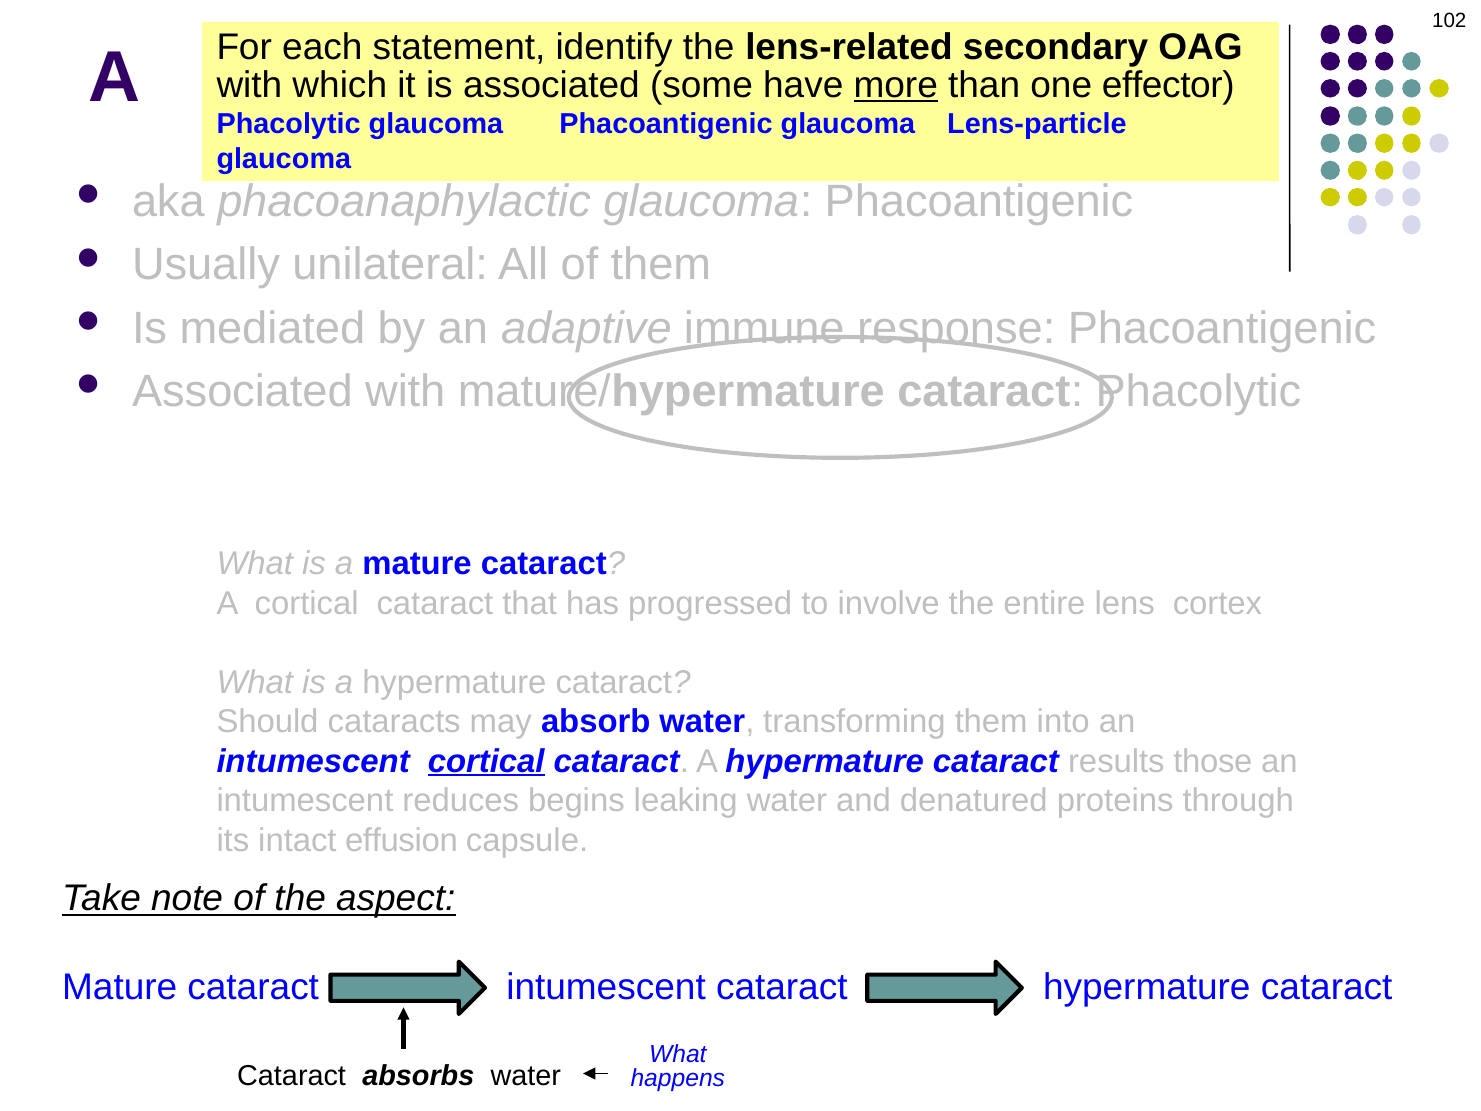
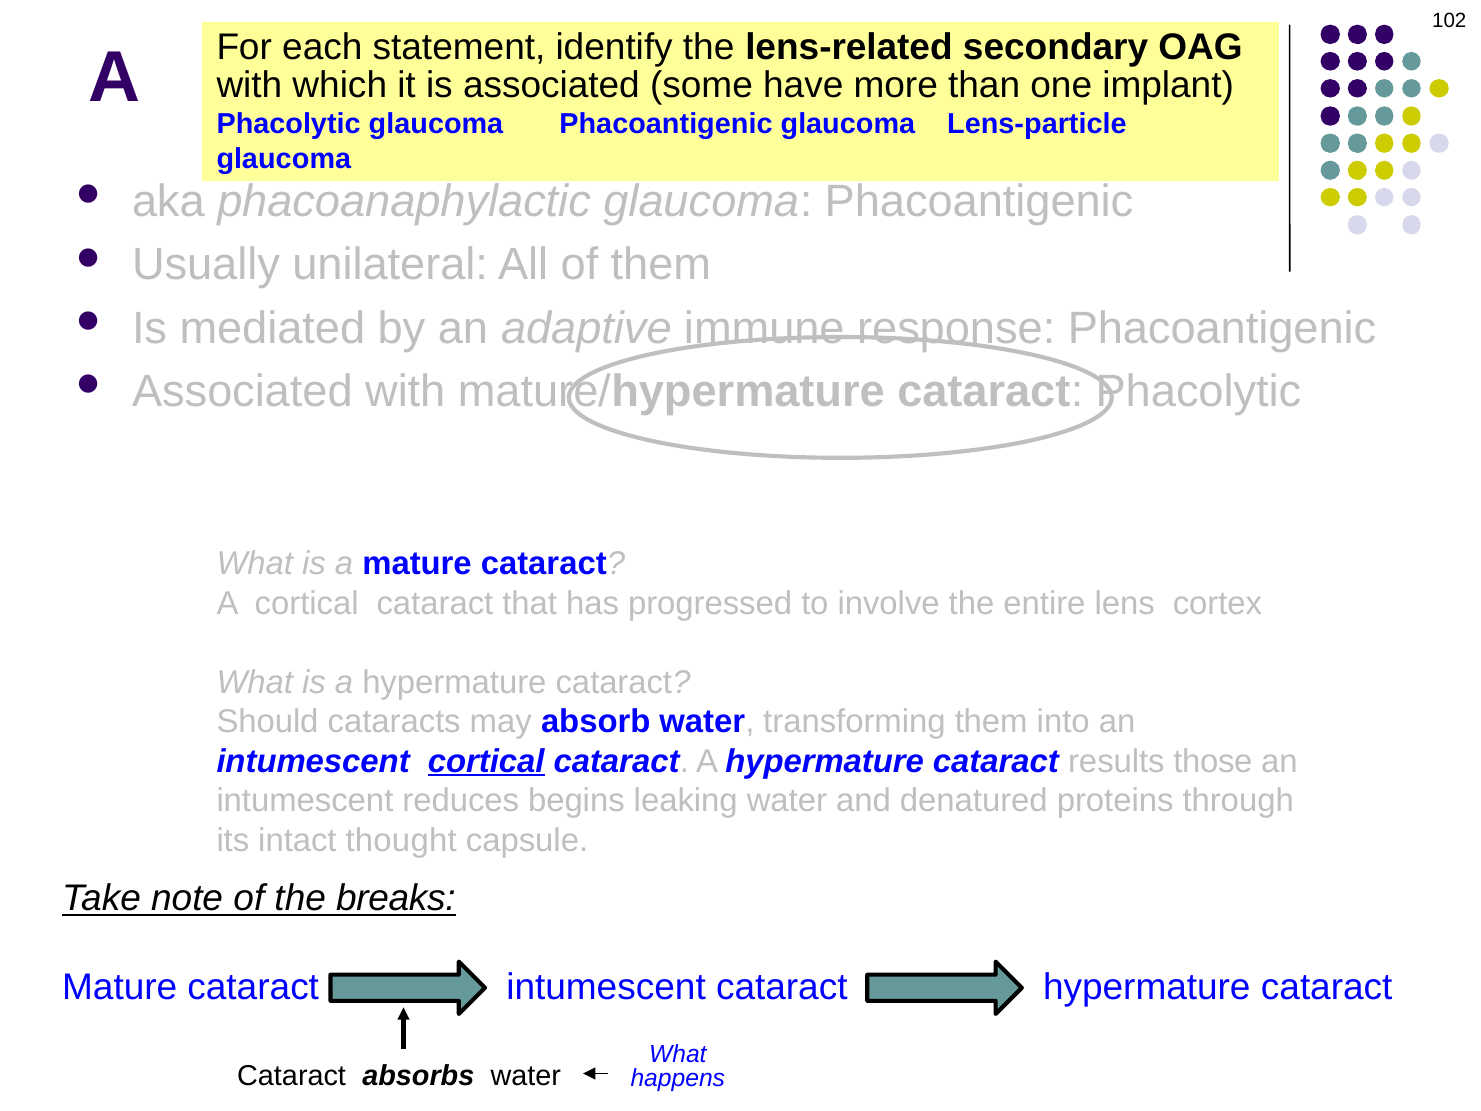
more underline: present -> none
effector: effector -> implant
effusion: effusion -> thought
aspect: aspect -> breaks
